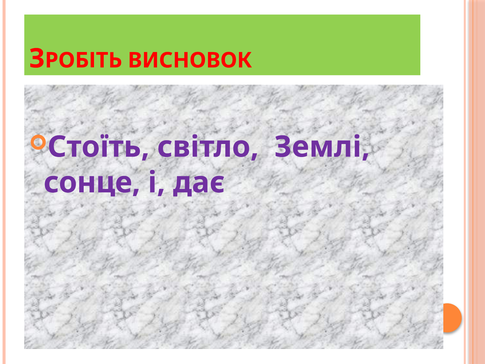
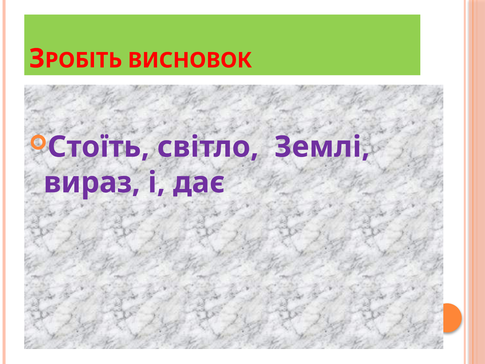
сонце: сонце -> вираз
